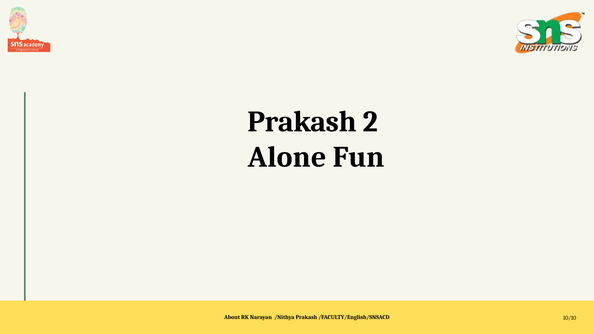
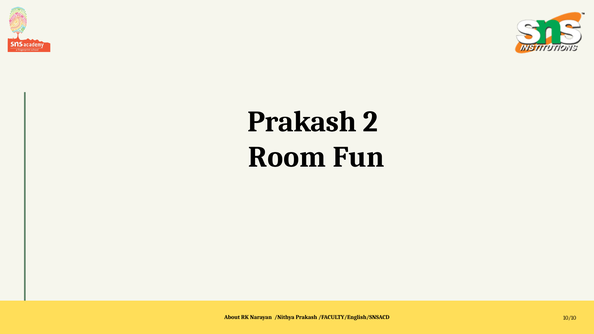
Alone: Alone -> Room
